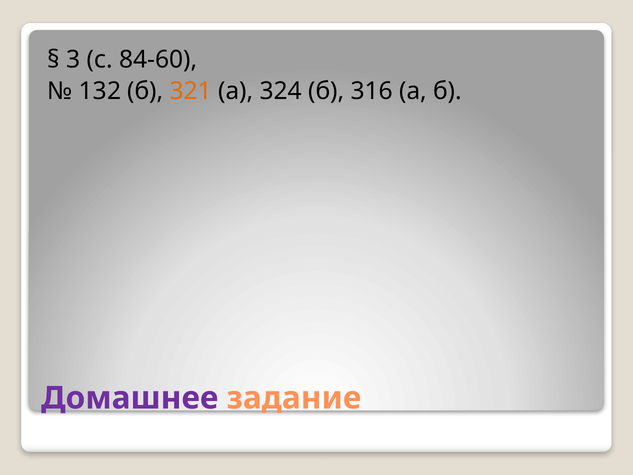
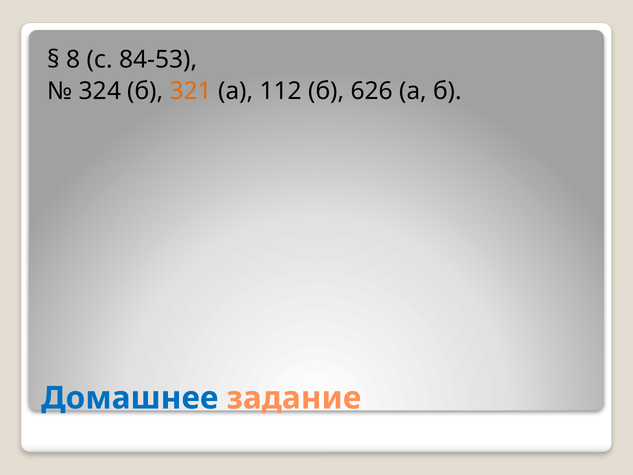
3: 3 -> 8
84-60: 84-60 -> 84-53
132: 132 -> 324
324: 324 -> 112
316: 316 -> 626
Домашнее colour: purple -> blue
